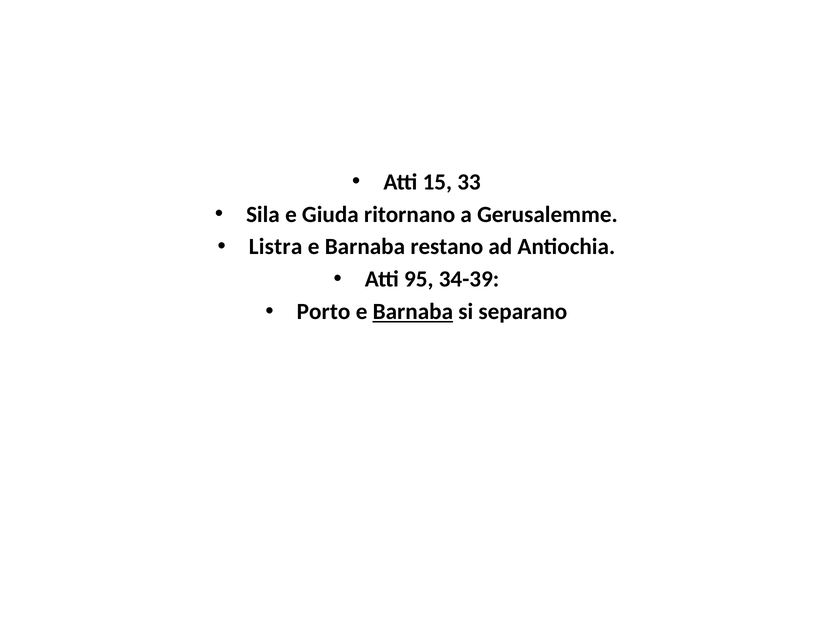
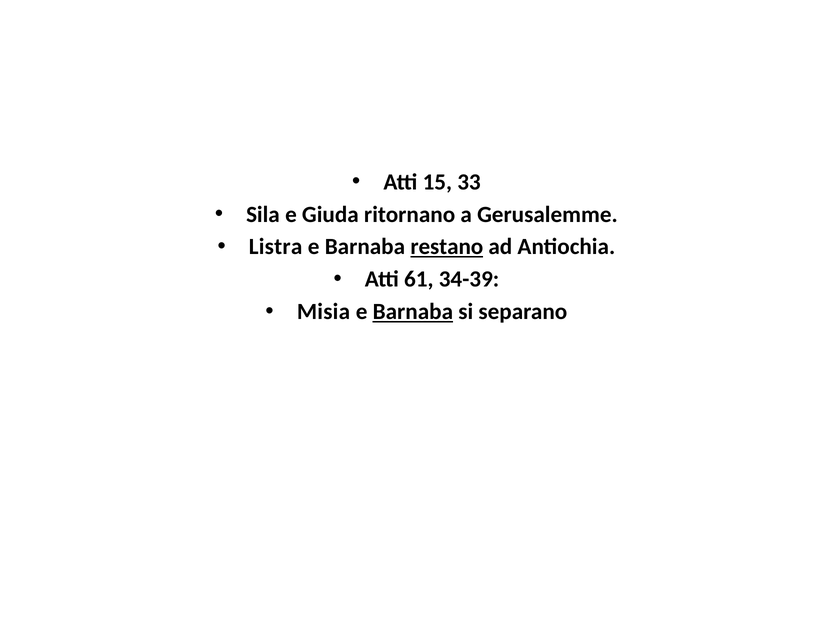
restano underline: none -> present
95: 95 -> 61
Porto: Porto -> Misia
